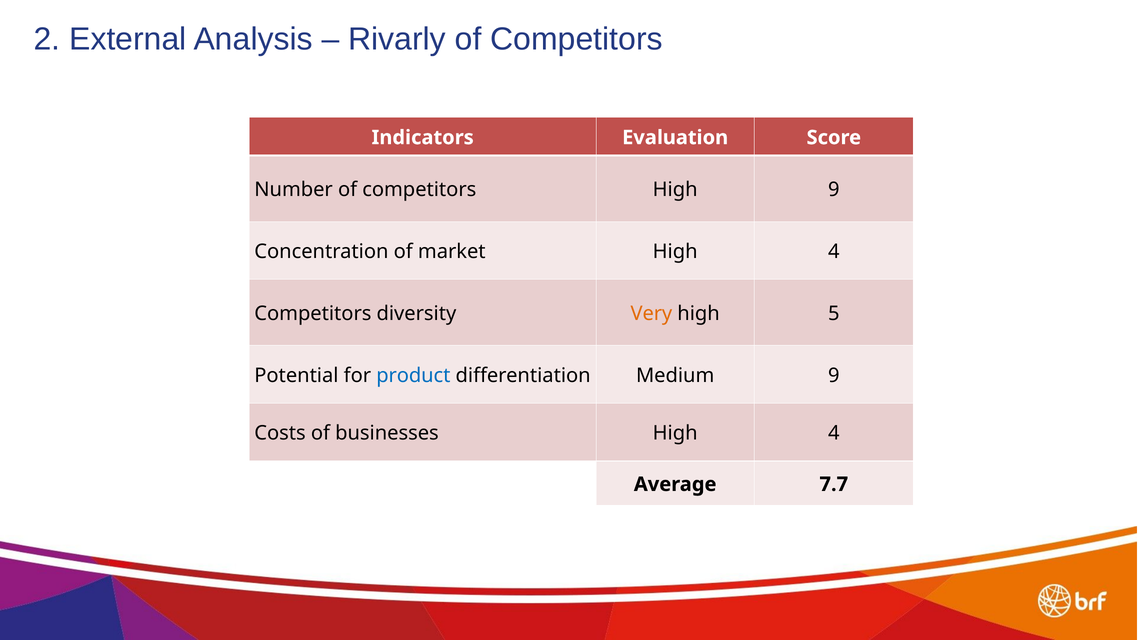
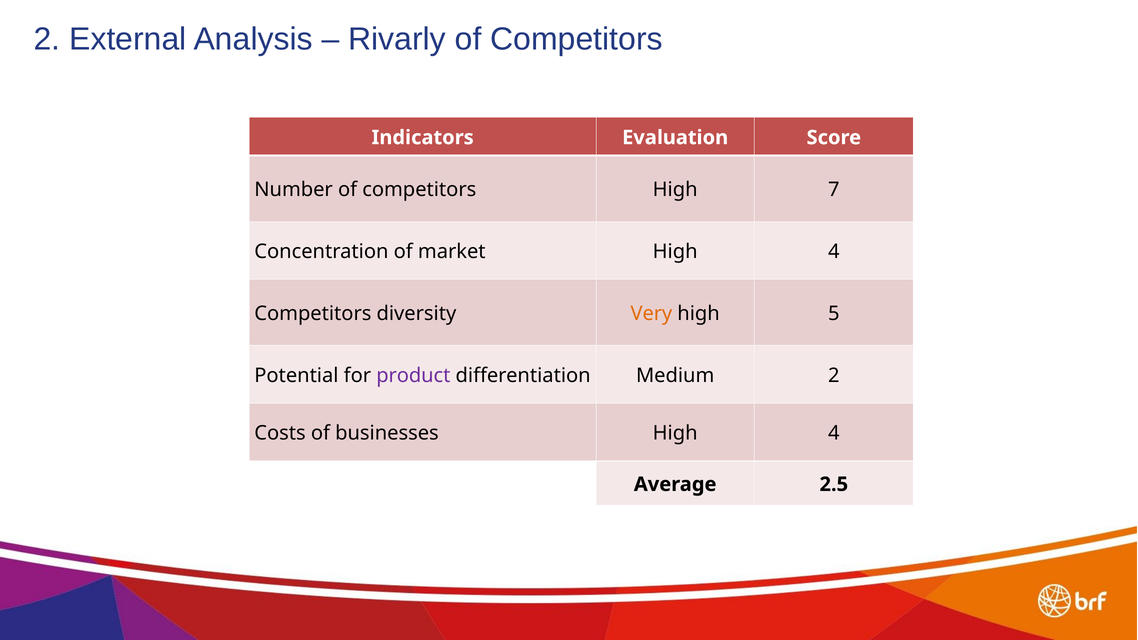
High 9: 9 -> 7
product colour: blue -> purple
Medium 9: 9 -> 2
7.7: 7.7 -> 2.5
